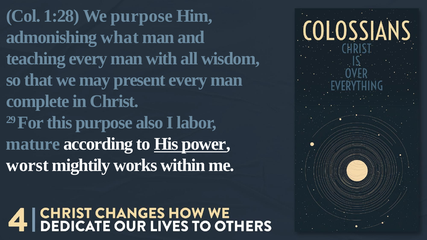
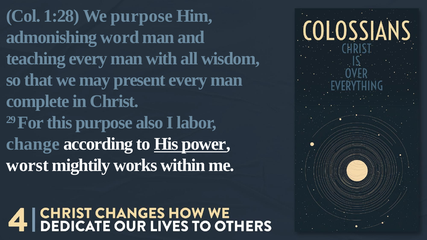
what: what -> word
mature: mature -> change
